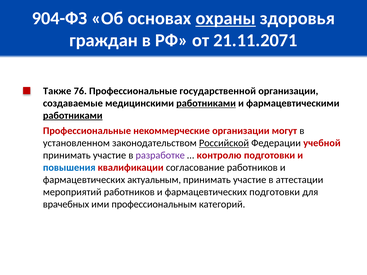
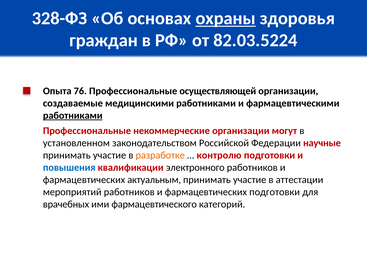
904-ФЗ: 904-ФЗ -> 328-ФЗ
21.11.2071: 21.11.2071 -> 82.03.5224
Также: Также -> Опыта
государственной: государственной -> осуществляющей
работниками at (206, 103) underline: present -> none
Российской underline: present -> none
учебной: учебной -> научные
разработке colour: purple -> orange
согласование: согласование -> электронного
профессиональным: профессиональным -> фармацевтического
